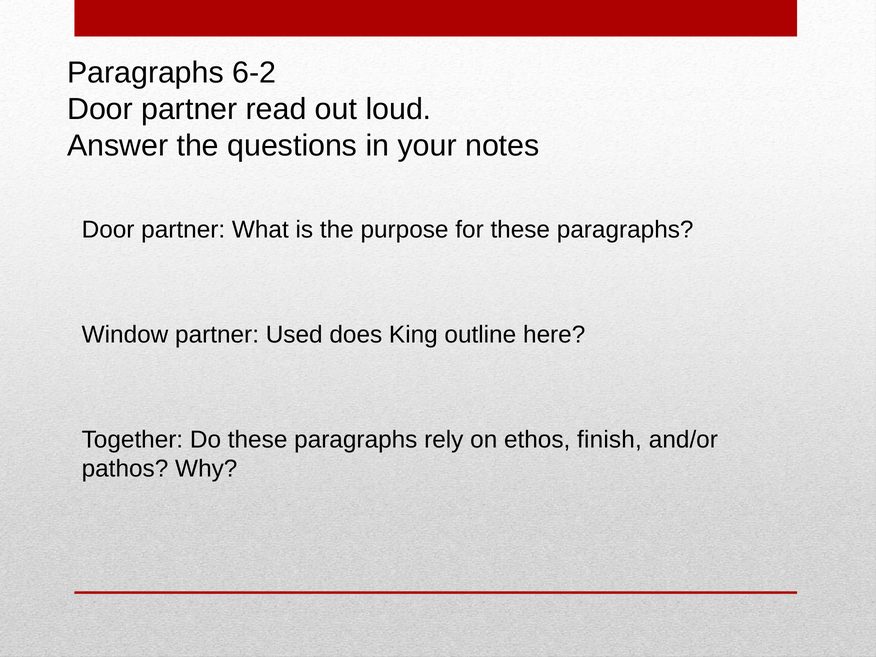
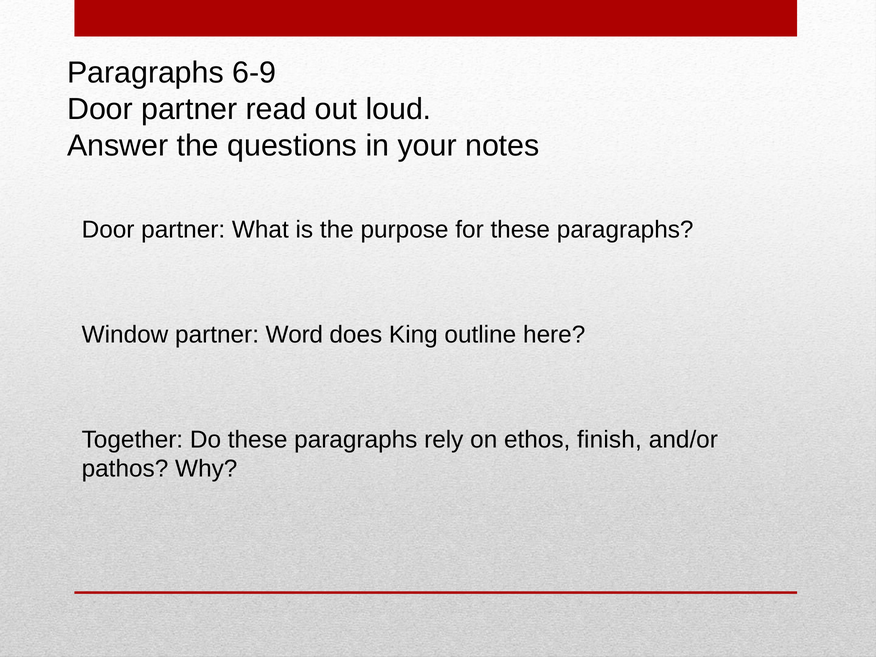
6-2: 6-2 -> 6-9
Used: Used -> Word
